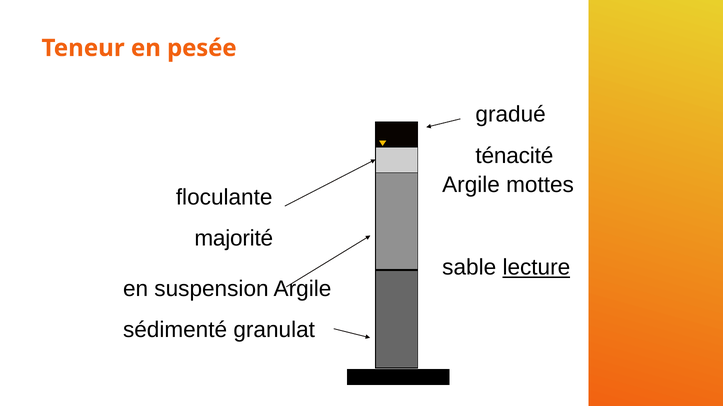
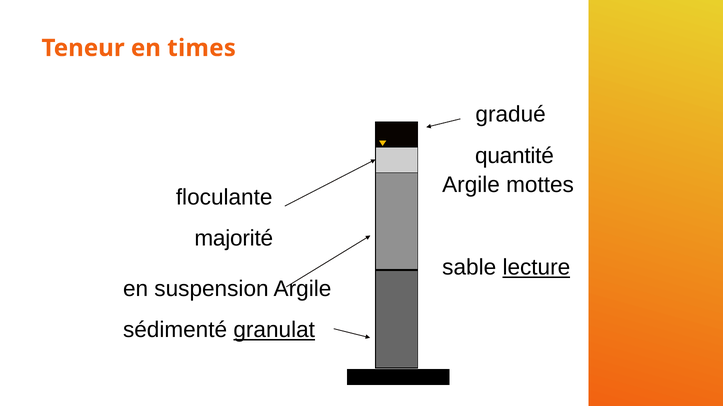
pesée: pesée -> times
ténacité: ténacité -> quantité
granulat underline: none -> present
